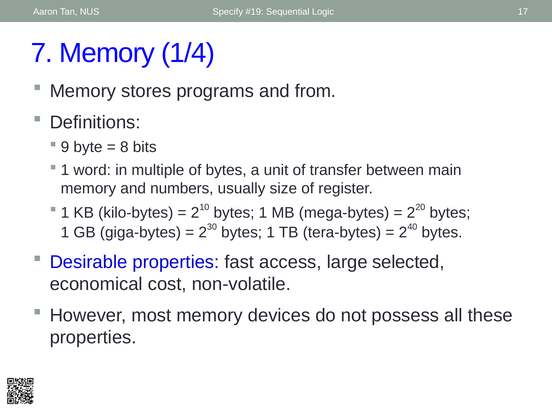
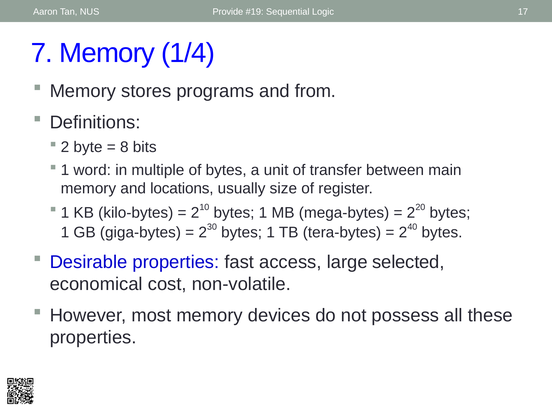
Specify: Specify -> Provide
9 at (65, 147): 9 -> 2
numbers: numbers -> locations
